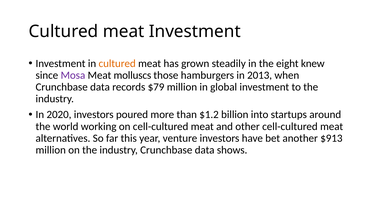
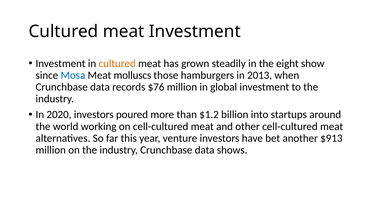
knew: knew -> show
Mosa colour: purple -> blue
$79: $79 -> $76
